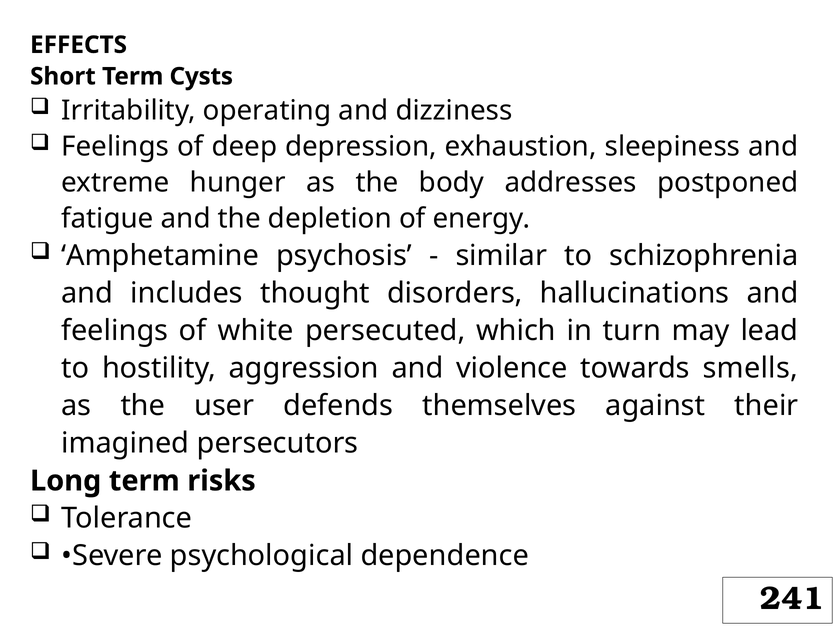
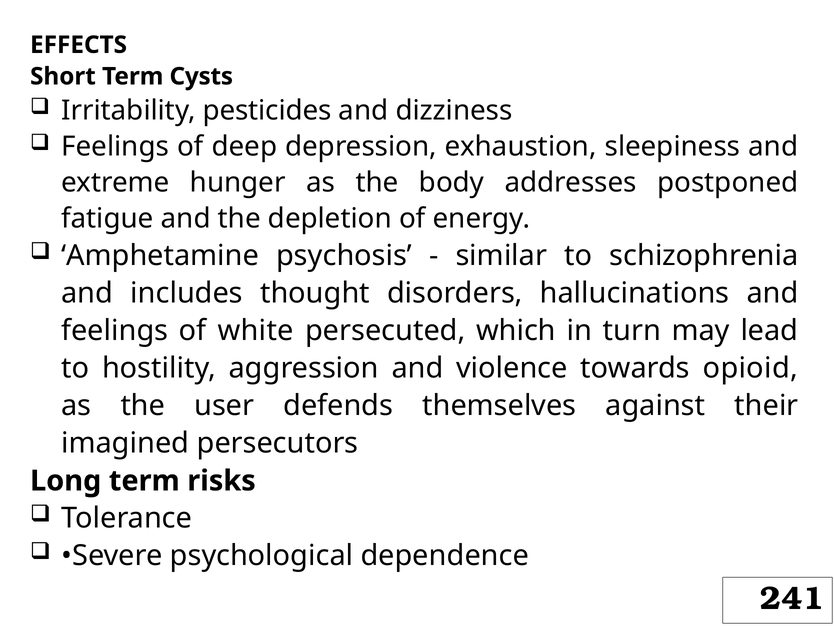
operating: operating -> pesticides
smells: smells -> opioid
